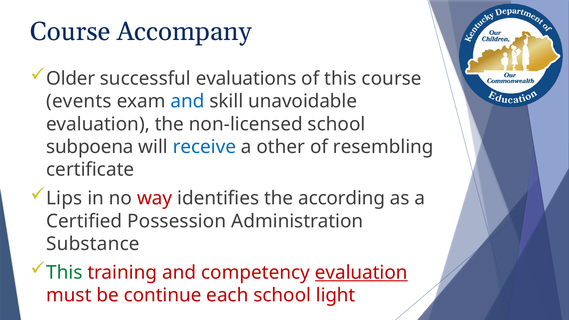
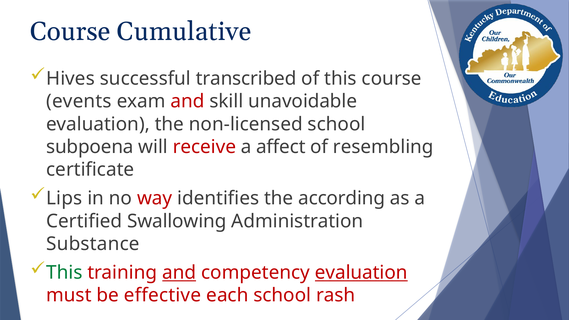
Accompany: Accompany -> Cumulative
Older: Older -> Hives
evaluations: evaluations -> transcribed
and at (187, 101) colour: blue -> red
receive colour: blue -> red
other: other -> affect
Possession: Possession -> Swallowing
and at (179, 273) underline: none -> present
continue: continue -> effective
light: light -> rash
